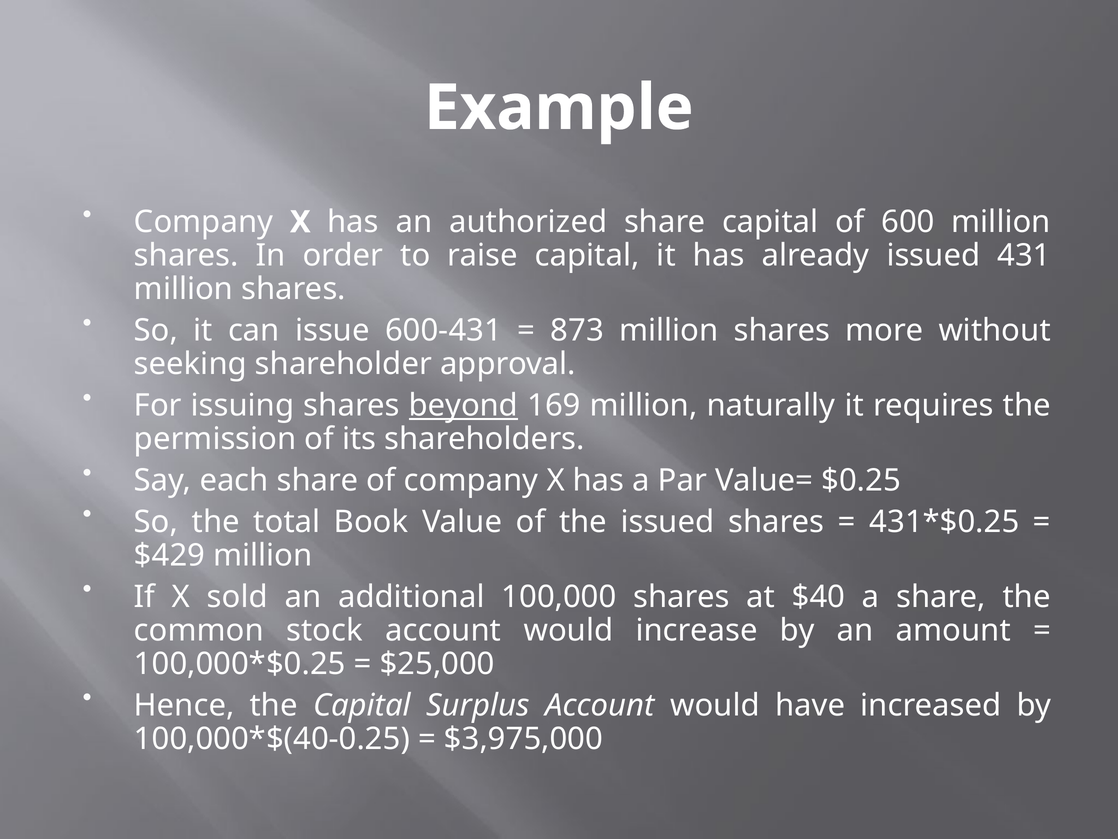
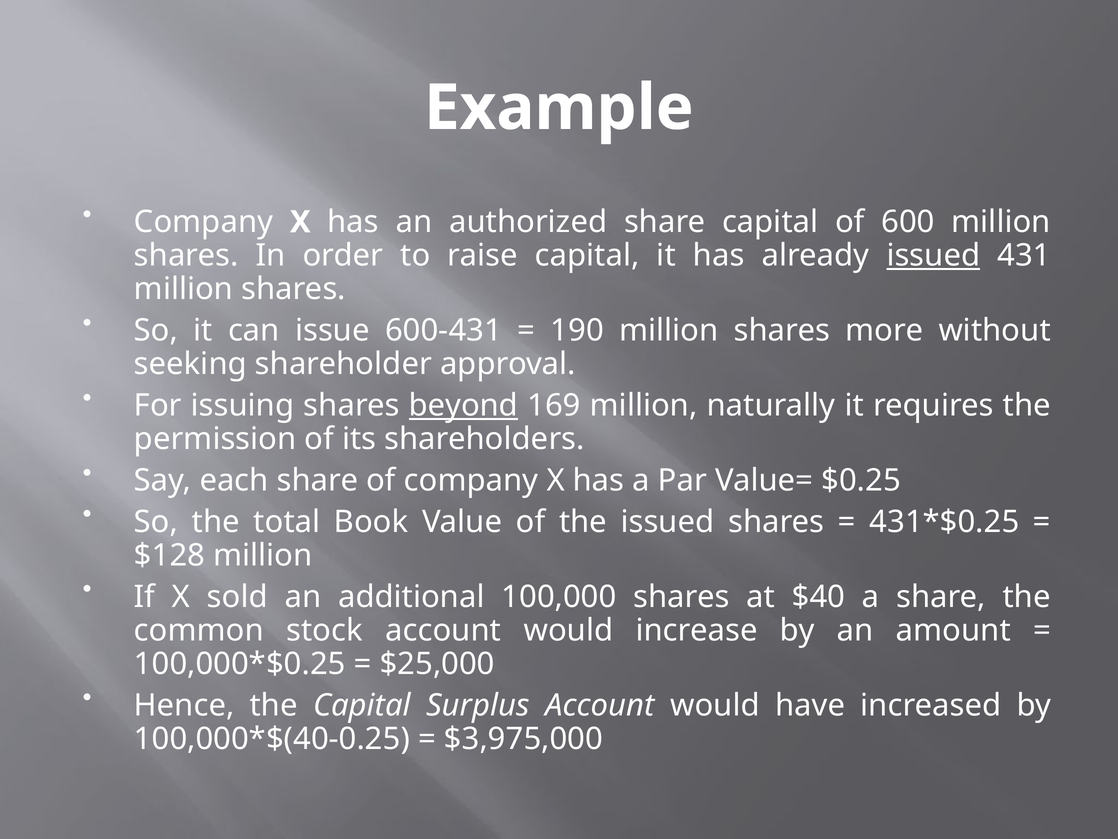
issued at (933, 256) underline: none -> present
873: 873 -> 190
$429: $429 -> $128
